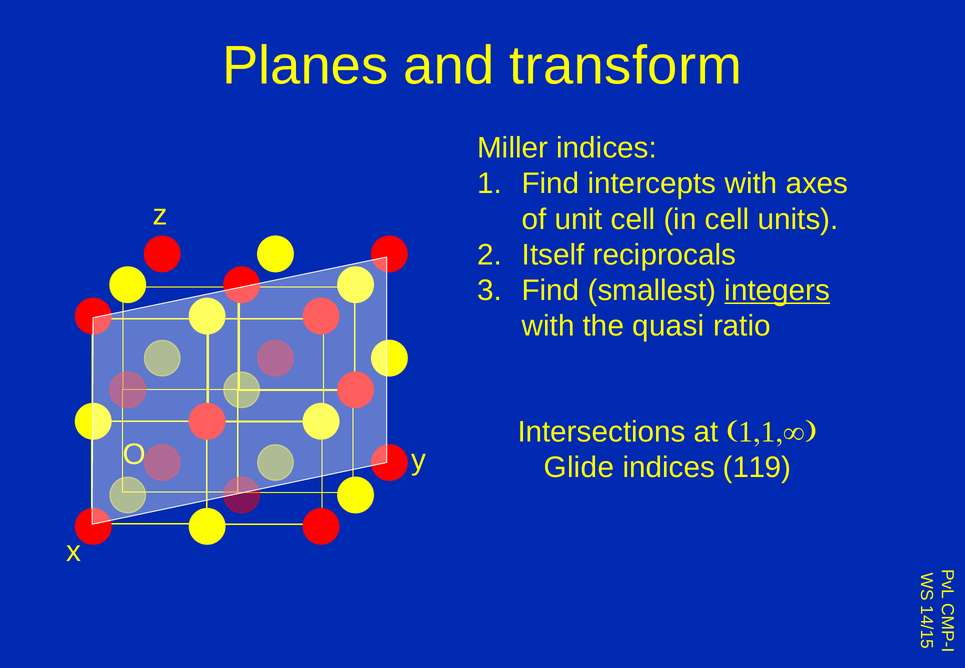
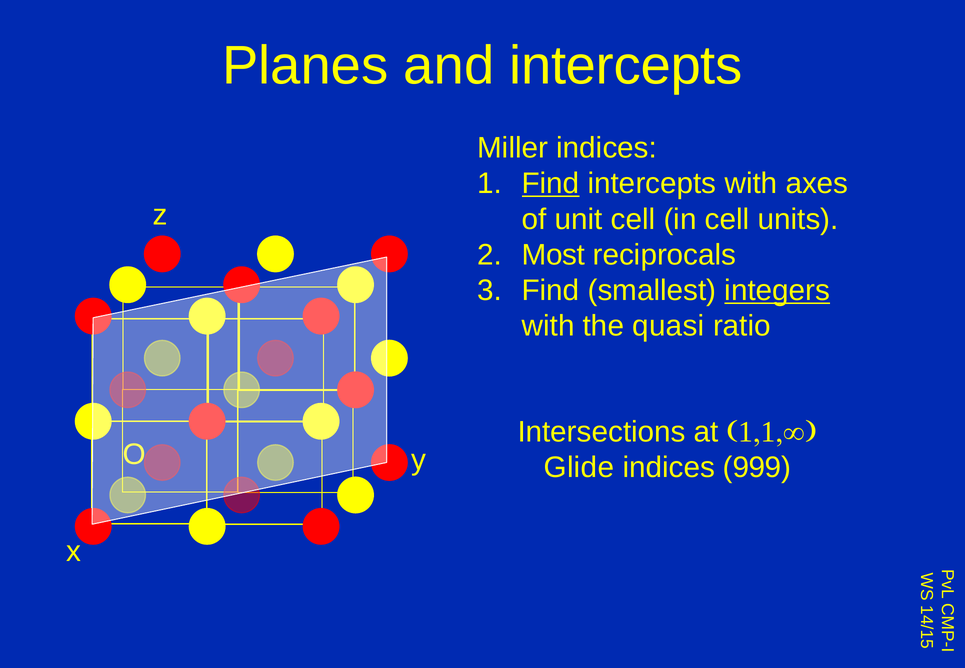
and transform: transform -> intercepts
Find at (551, 184) underline: none -> present
Itself: Itself -> Most
119: 119 -> 999
